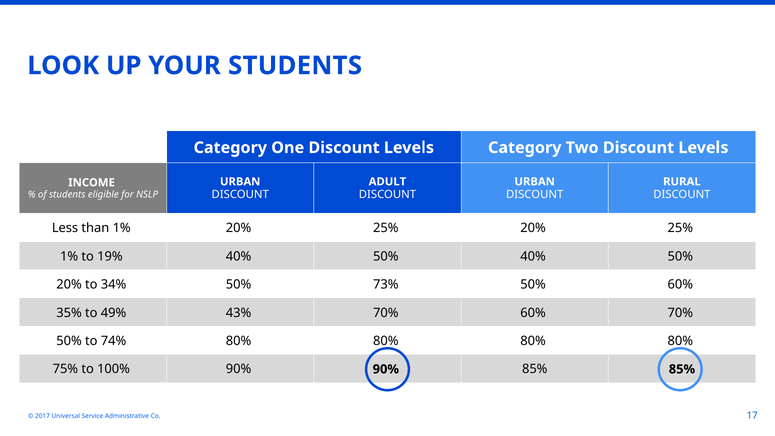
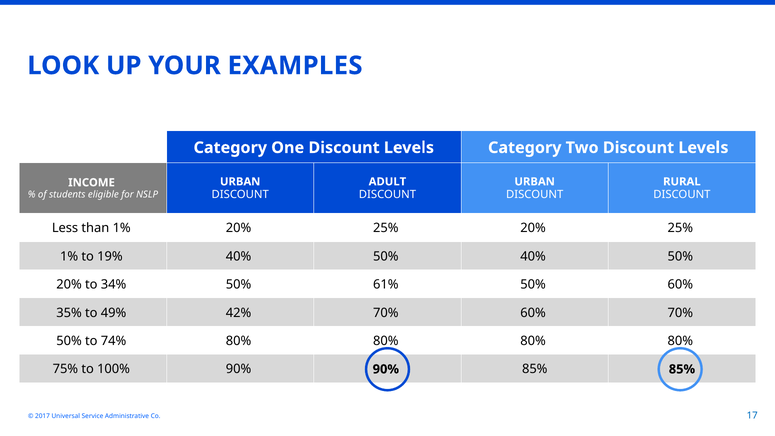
YOUR STUDENTS: STUDENTS -> EXAMPLES
73%: 73% -> 61%
43%: 43% -> 42%
